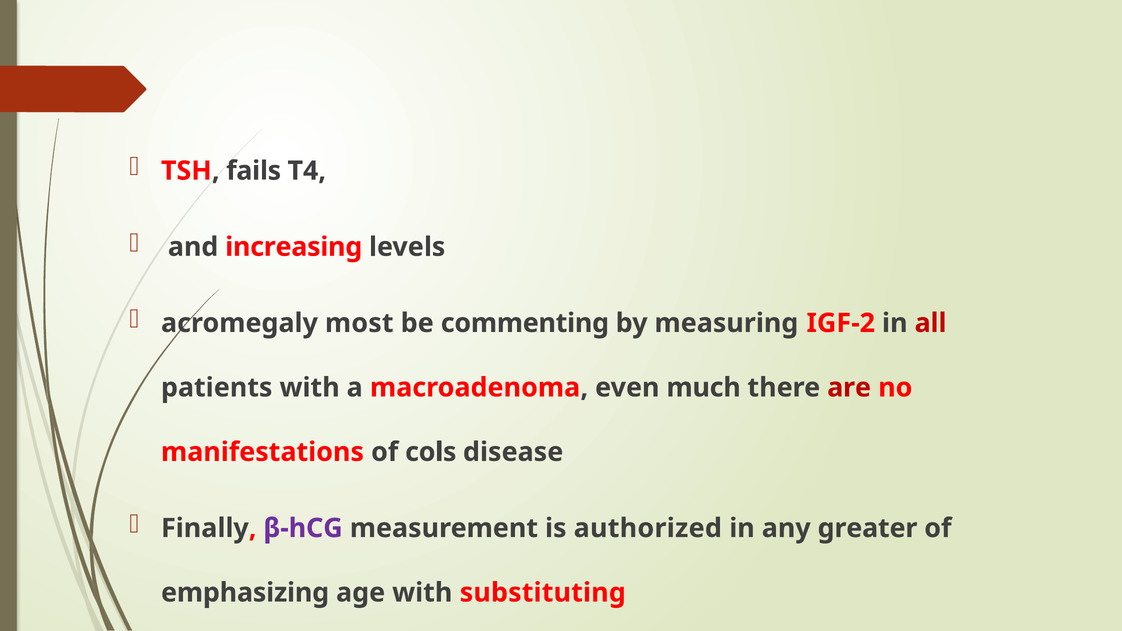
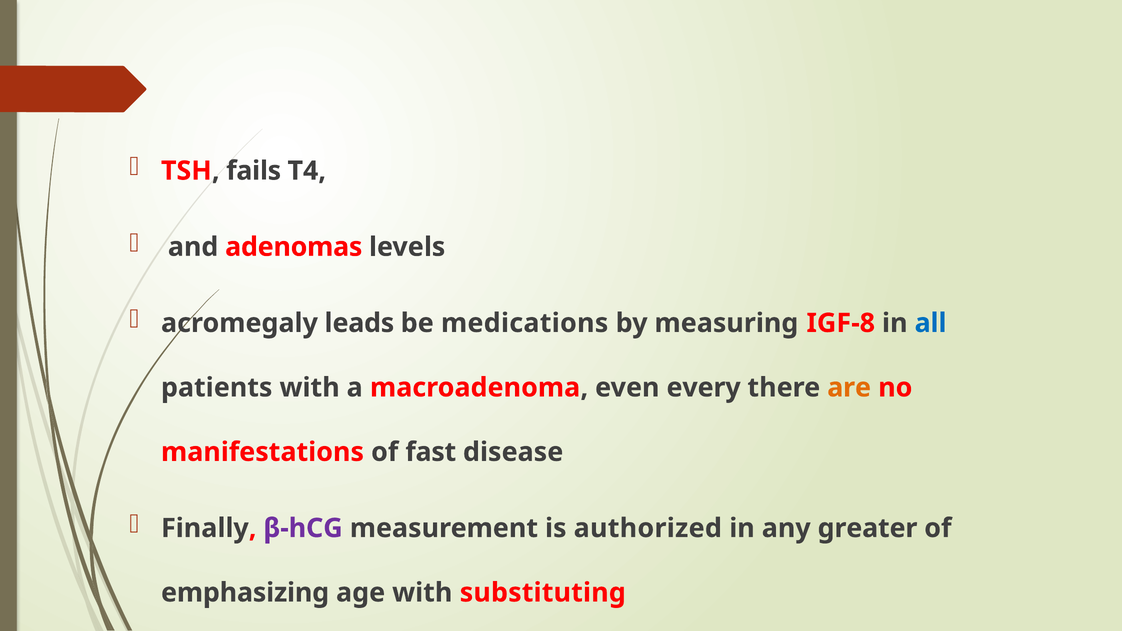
increasing: increasing -> adenomas
most: most -> leads
commenting: commenting -> medications
IGF-2: IGF-2 -> IGF-8
all colour: red -> blue
much: much -> every
are colour: red -> orange
cols: cols -> fast
